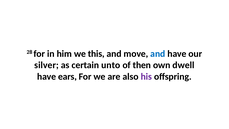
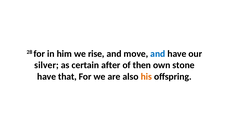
this: this -> rise
unto: unto -> after
dwell: dwell -> stone
ears: ears -> that
his colour: purple -> orange
